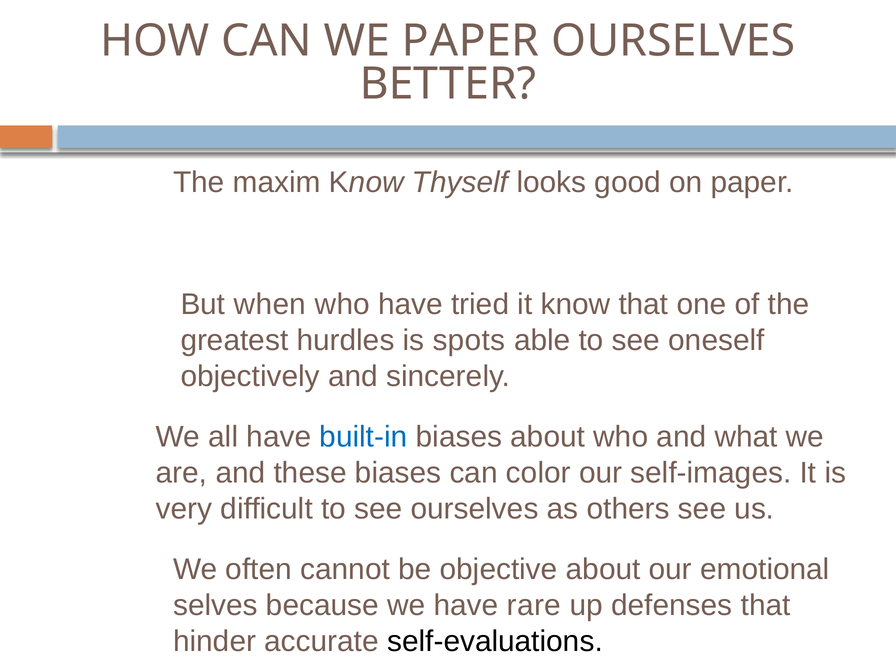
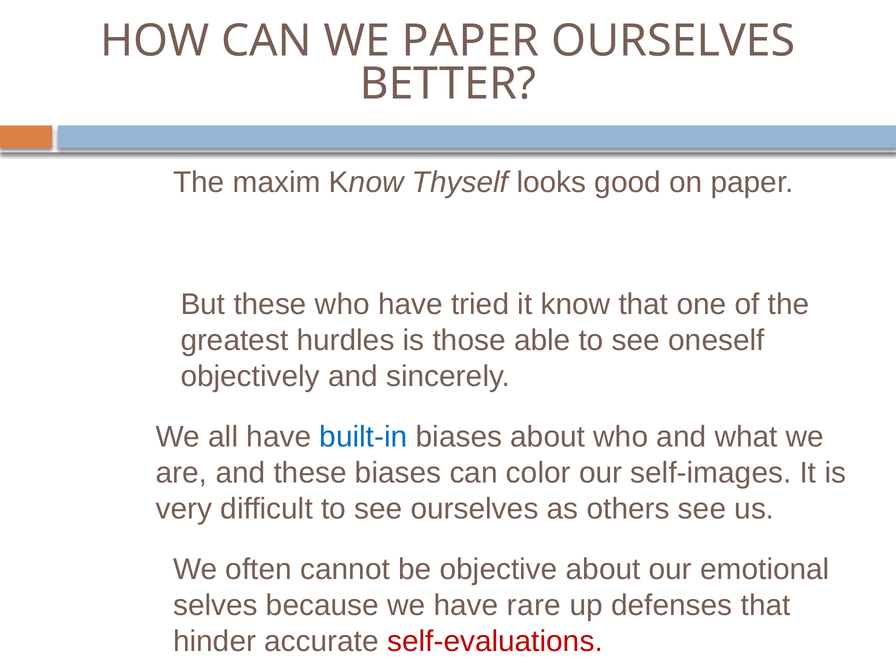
But when: when -> these
spots: spots -> those
self-evaluations colour: black -> red
